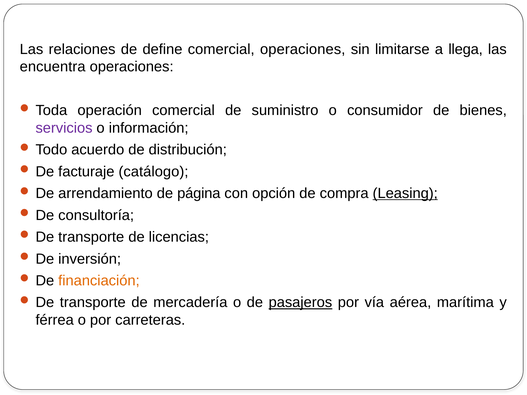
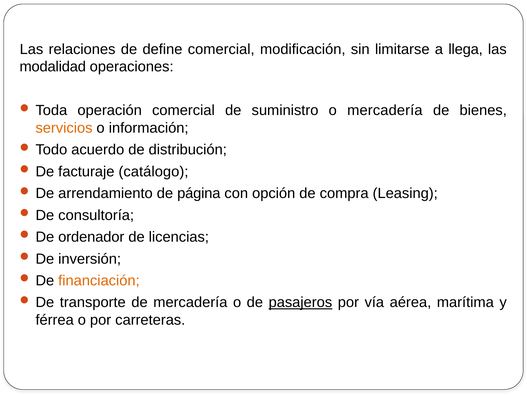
comercial operaciones: operaciones -> modificación
encuentra: encuentra -> modalidad
o consumidor: consumidor -> mercadería
servicios colour: purple -> orange
Leasing underline: present -> none
transporte at (91, 237): transporte -> ordenador
